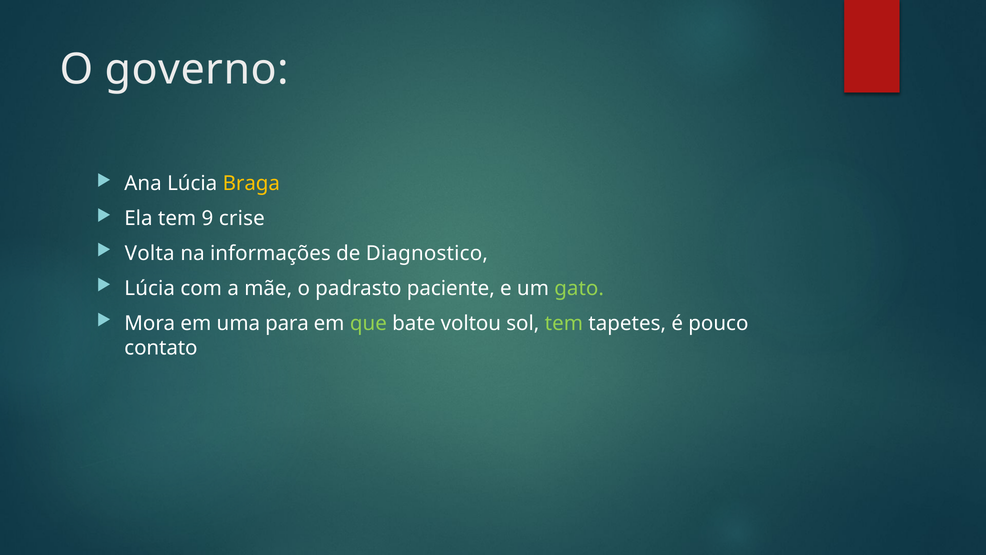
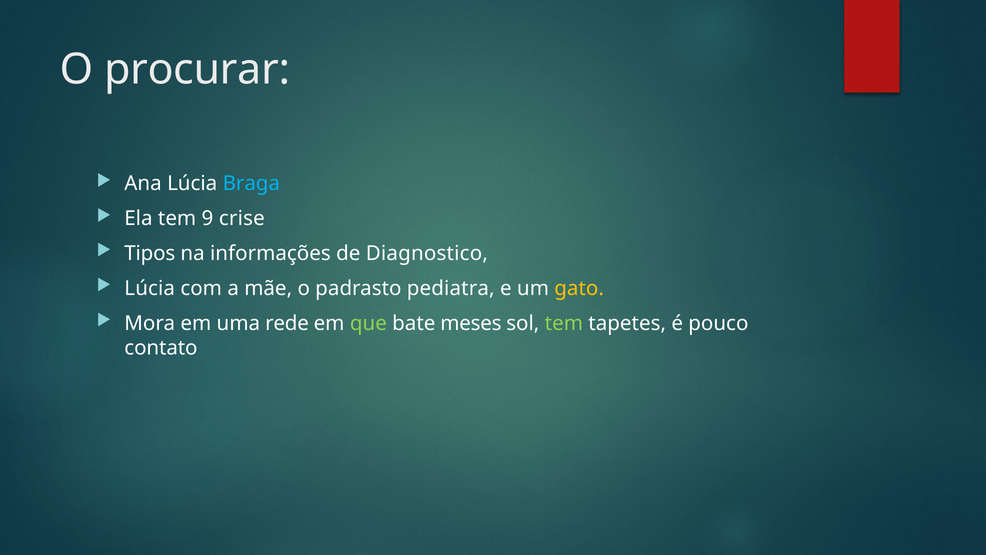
governo: governo -> procurar
Braga colour: yellow -> light blue
Volta: Volta -> Tipos
paciente: paciente -> pediatra
gato colour: light green -> yellow
para: para -> rede
voltou: voltou -> meses
